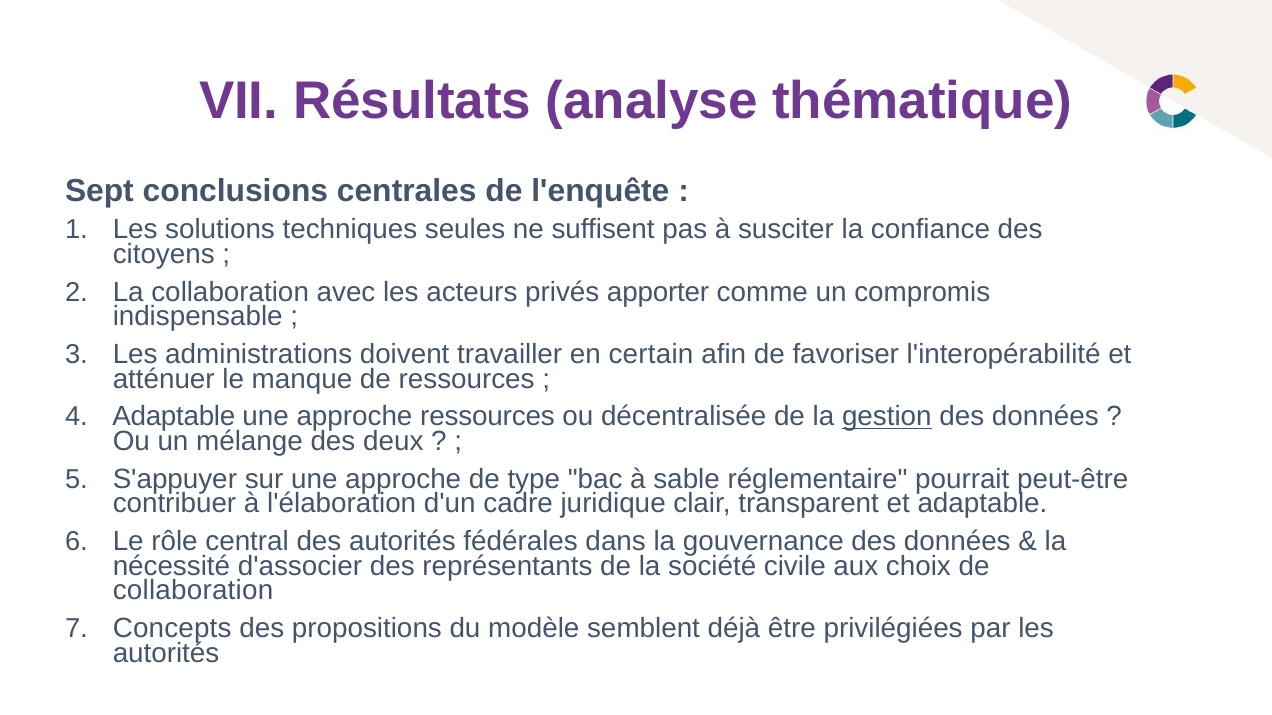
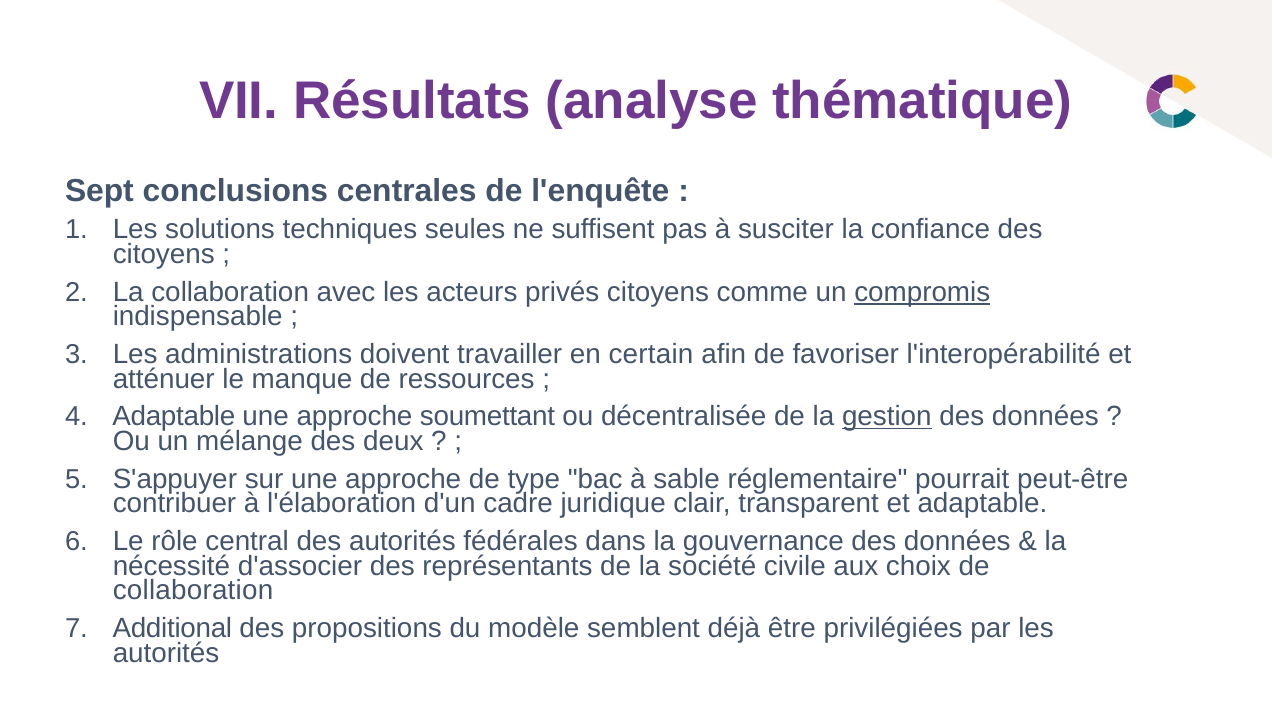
privés apporter: apporter -> citoyens
compromis underline: none -> present
approche ressources: ressources -> soumettant
Concepts: Concepts -> Additional
